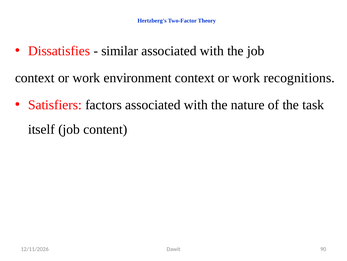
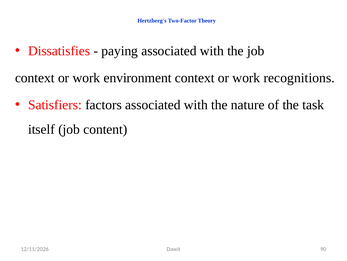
similar: similar -> paying
